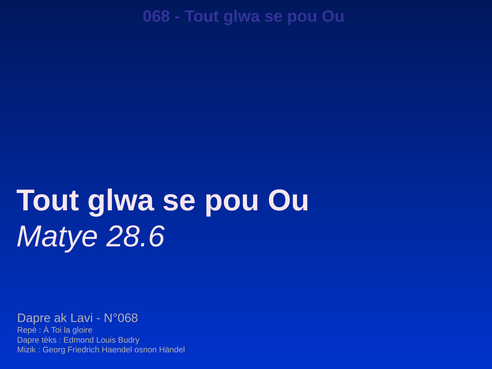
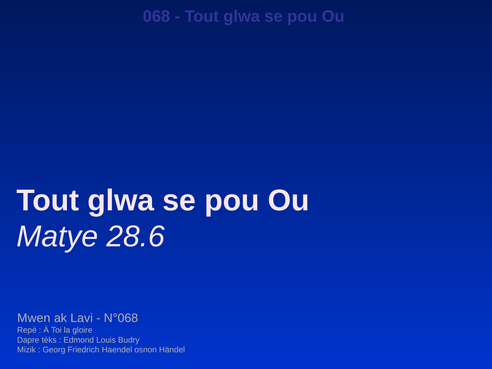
Dapre at (34, 318): Dapre -> Mwen
